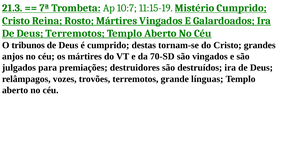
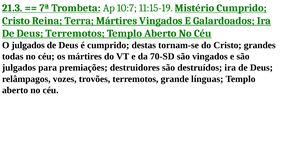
Rosto: Rosto -> Terra
O tribunos: tribunos -> julgados
anjos: anjos -> todas
